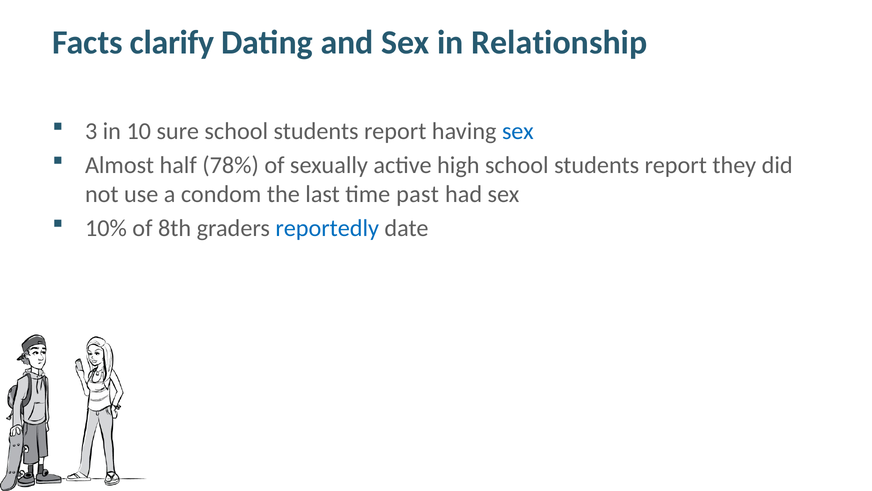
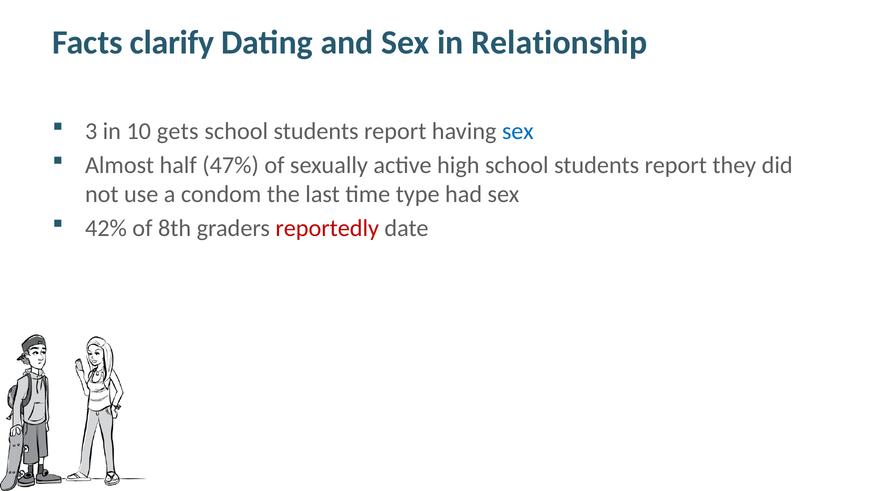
sure: sure -> gets
78%: 78% -> 47%
past: past -> type
10%: 10% -> 42%
reportedly colour: blue -> red
